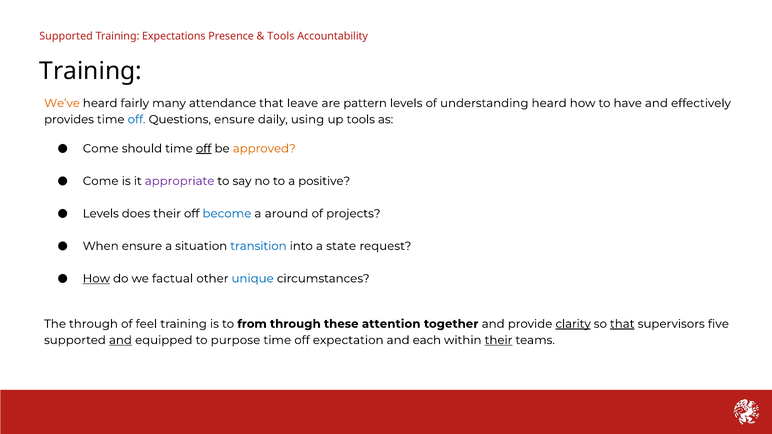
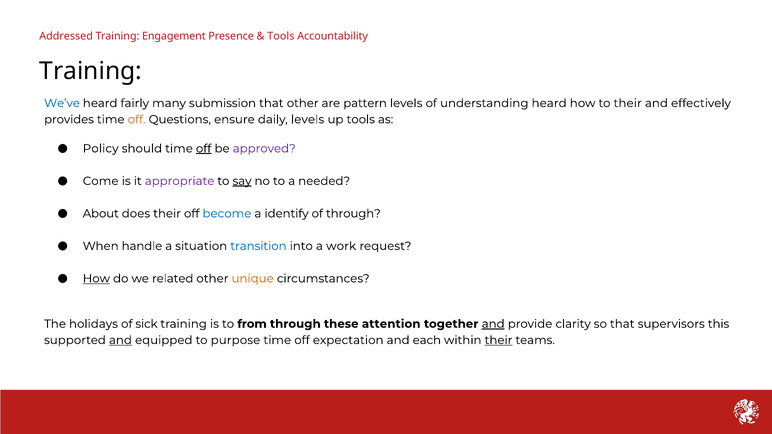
Supported at (66, 36): Supported -> Addressed
Expectations: Expectations -> Engagement
We’ve colour: orange -> blue
attendance: attendance -> submission
that leave: leave -> other
to have: have -> their
off at (137, 120) colour: blue -> orange
daily using: using -> levels
Come at (101, 149): Come -> Policy
approved colour: orange -> purple
say underline: none -> present
positive: positive -> needed
Levels at (101, 214): Levels -> About
around: around -> identify
of projects: projects -> through
When ensure: ensure -> handle
state: state -> work
factual: factual -> related
unique colour: blue -> orange
The through: through -> holidays
feel: feel -> sick
and at (493, 324) underline: none -> present
clarity underline: present -> none
that at (622, 324) underline: present -> none
five: five -> this
